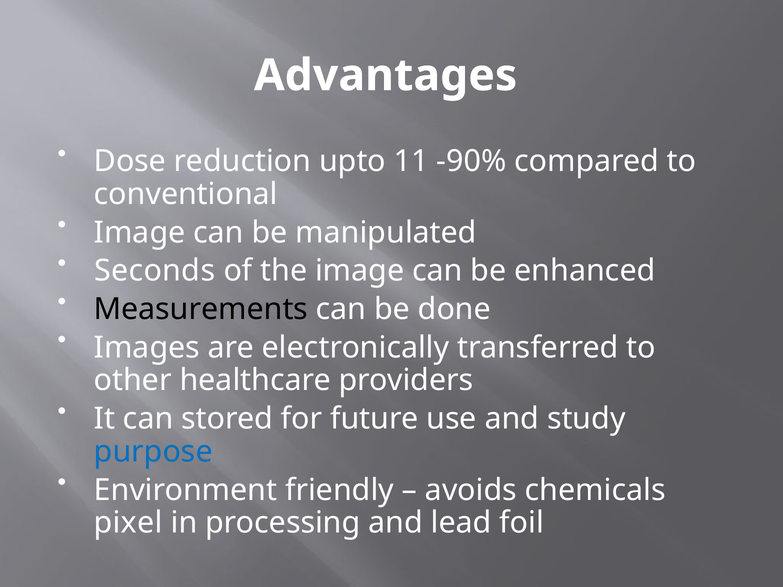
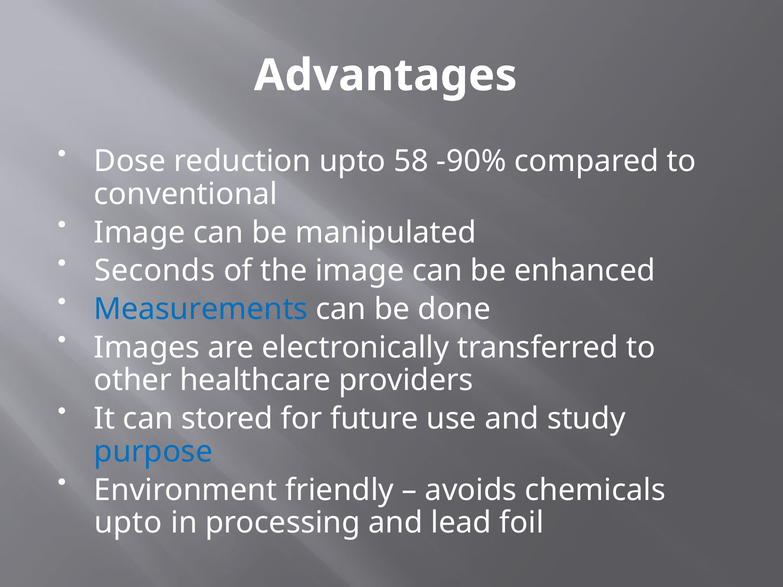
11: 11 -> 58
Measurements colour: black -> blue
pixel at (128, 523): pixel -> upto
